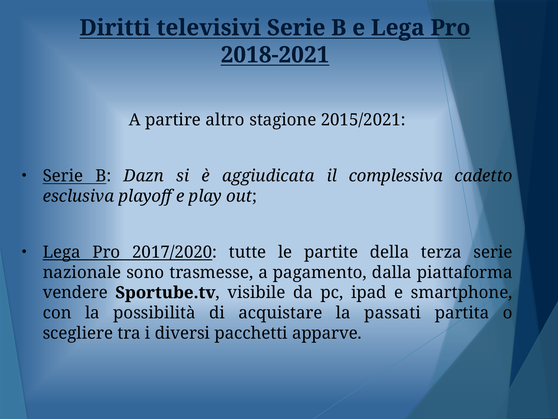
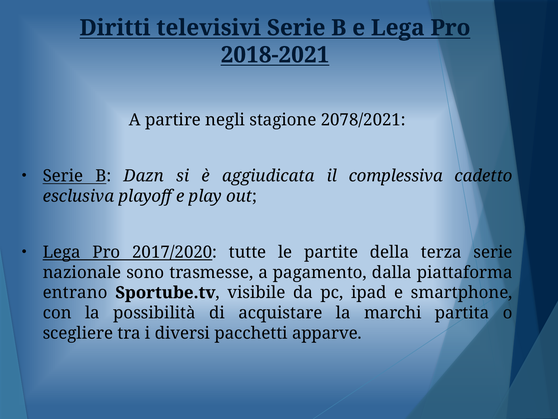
altro: altro -> negli
2015/2021: 2015/2021 -> 2078/2021
vendere: vendere -> entrano
passati: passati -> marchi
